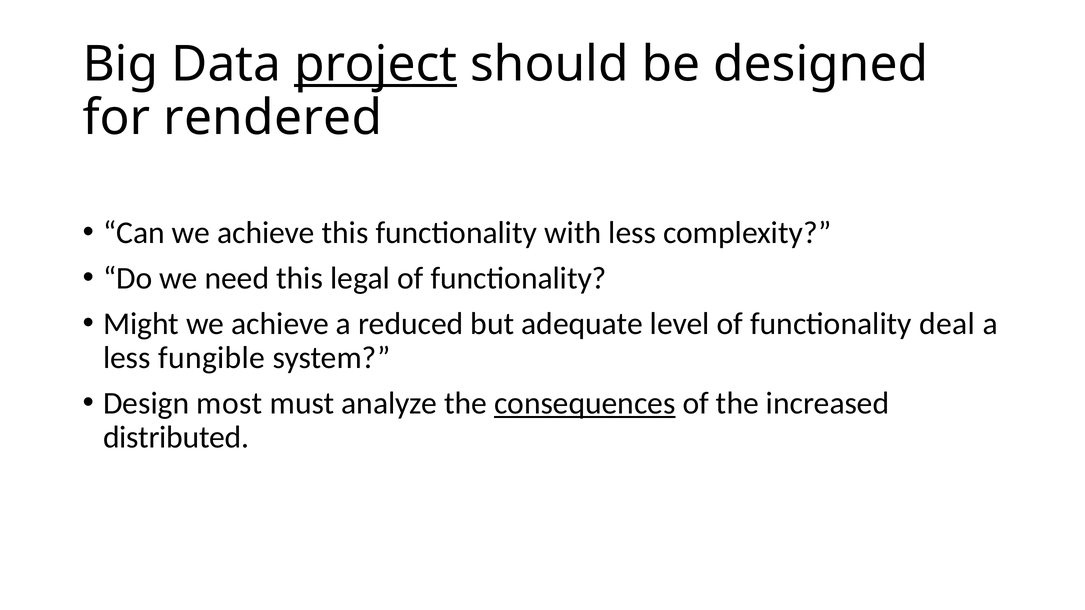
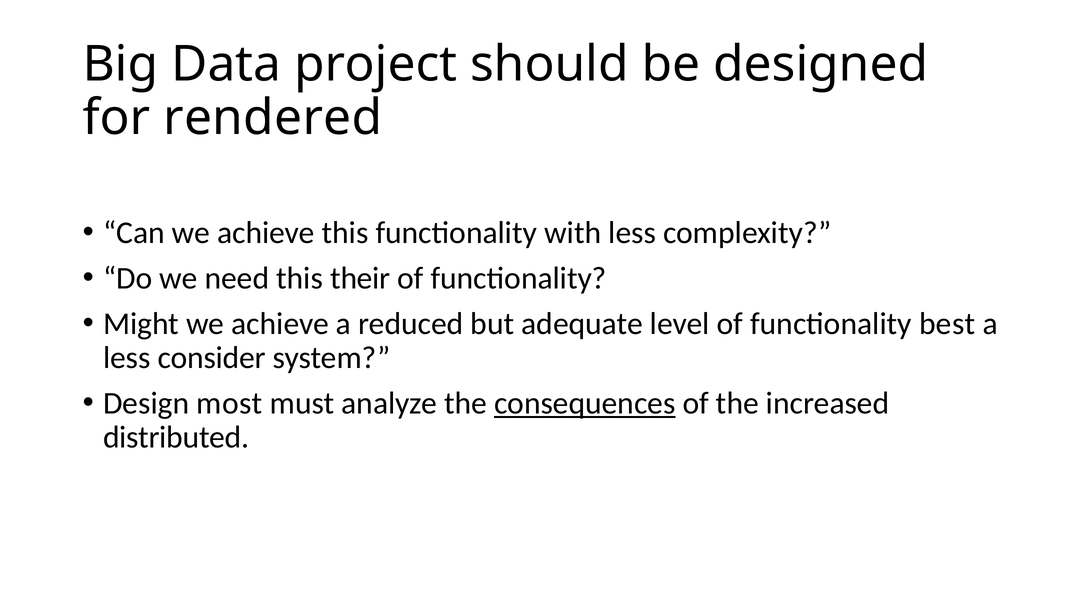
project underline: present -> none
legal: legal -> their
deal: deal -> best
fungible: fungible -> consider
